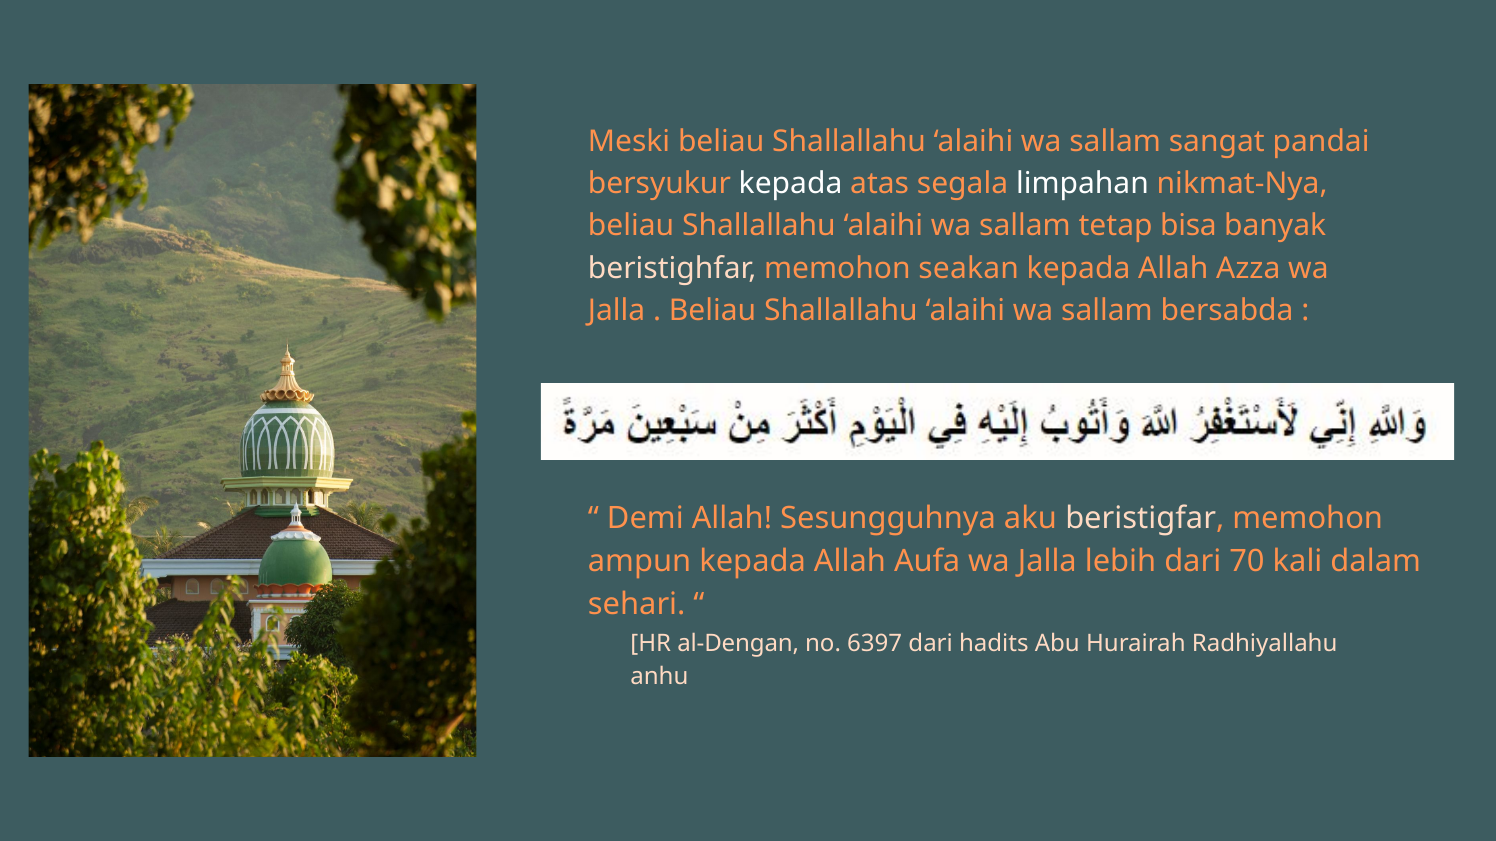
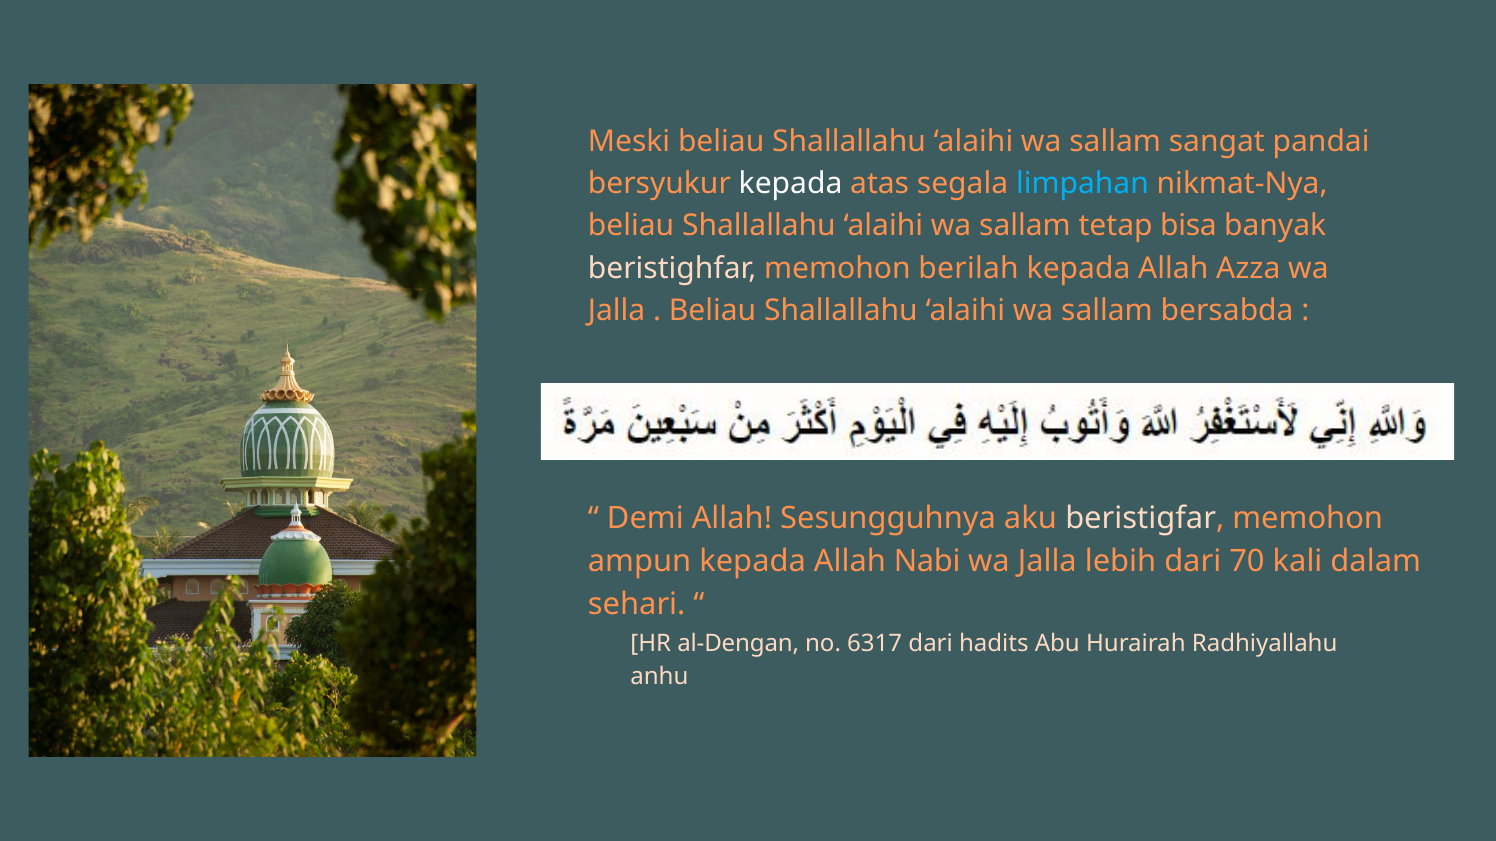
limpahan colour: white -> light blue
seakan: seakan -> berilah
Aufa: Aufa -> Nabi
6397: 6397 -> 6317
